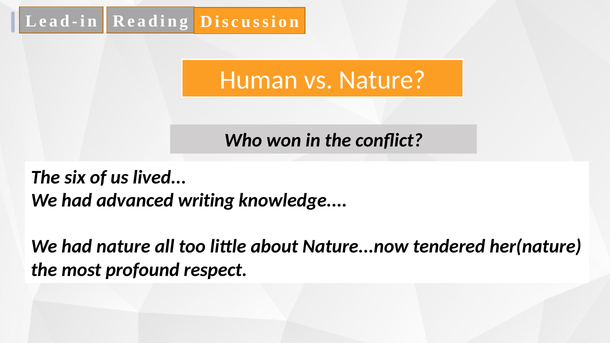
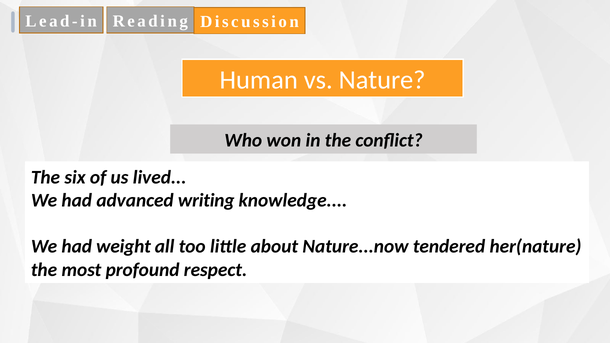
had nature: nature -> weight
